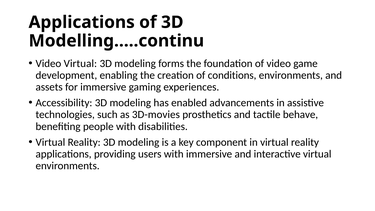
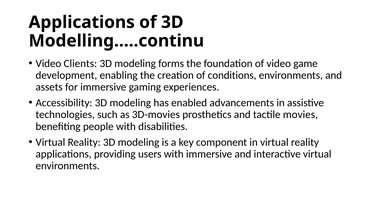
Video Virtual: Virtual -> Clients
behave: behave -> movies
